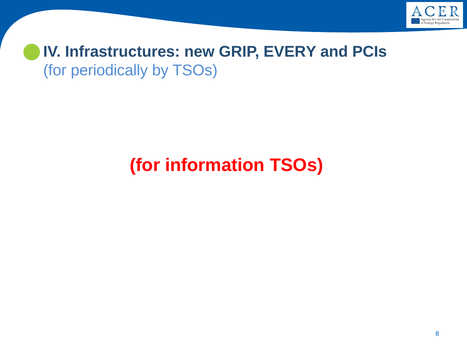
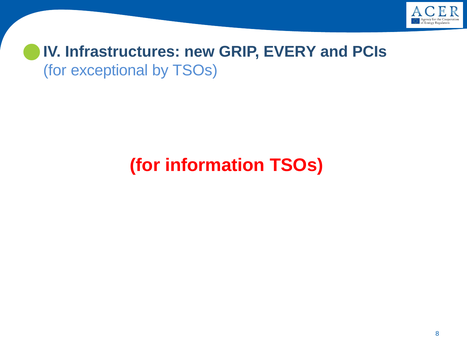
periodically: periodically -> exceptional
